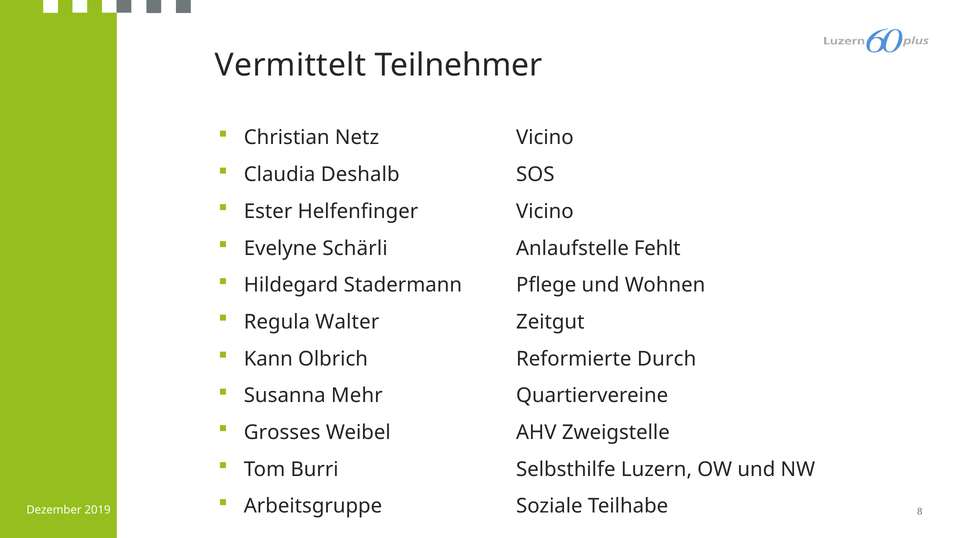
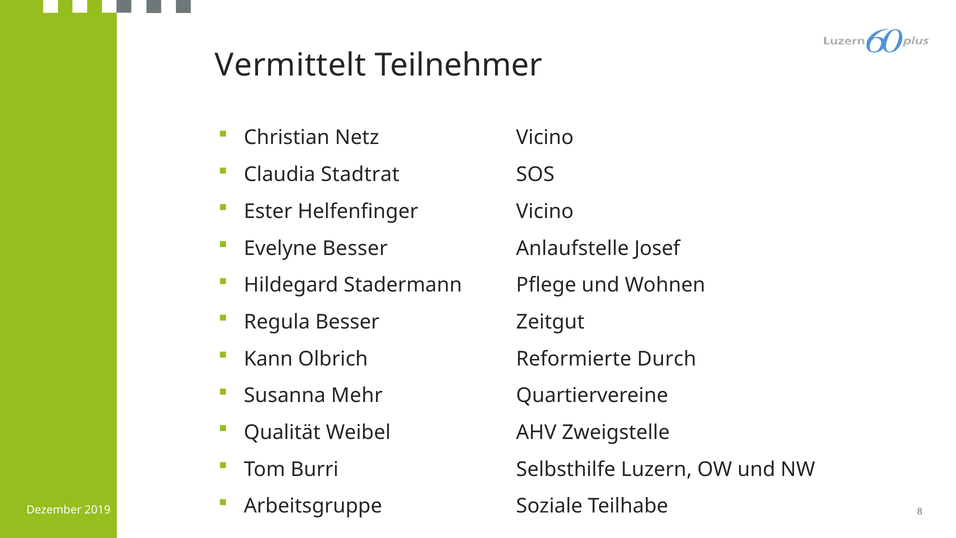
Deshalb: Deshalb -> Stadtrat
Evelyne Schärli: Schärli -> Besser
Fehlt: Fehlt -> Josef
Regula Walter: Walter -> Besser
Grosses: Grosses -> Qualität
